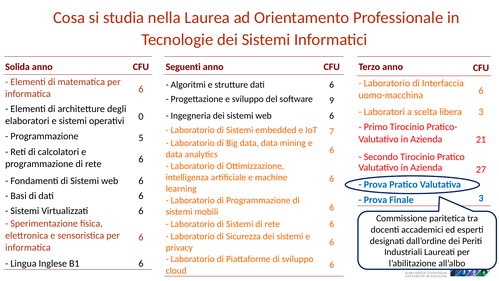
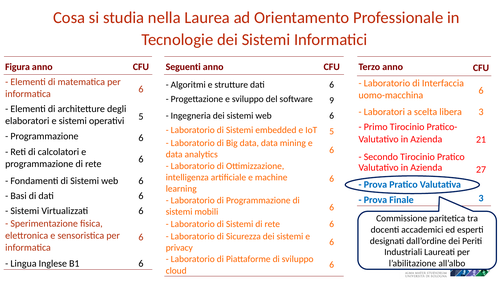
Solida: Solida -> Figura
operativi 0: 0 -> 5
IoT 7: 7 -> 5
Programmazione 5: 5 -> 6
